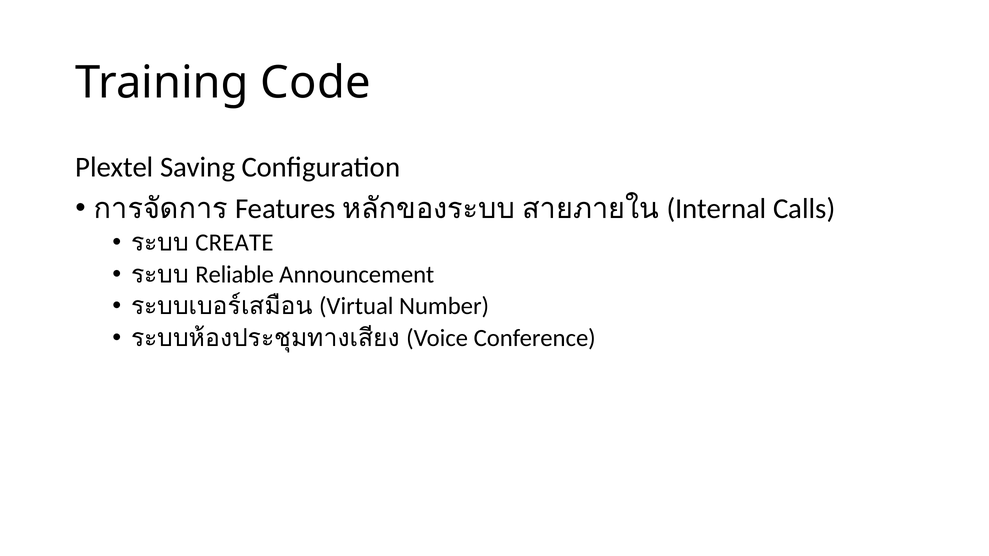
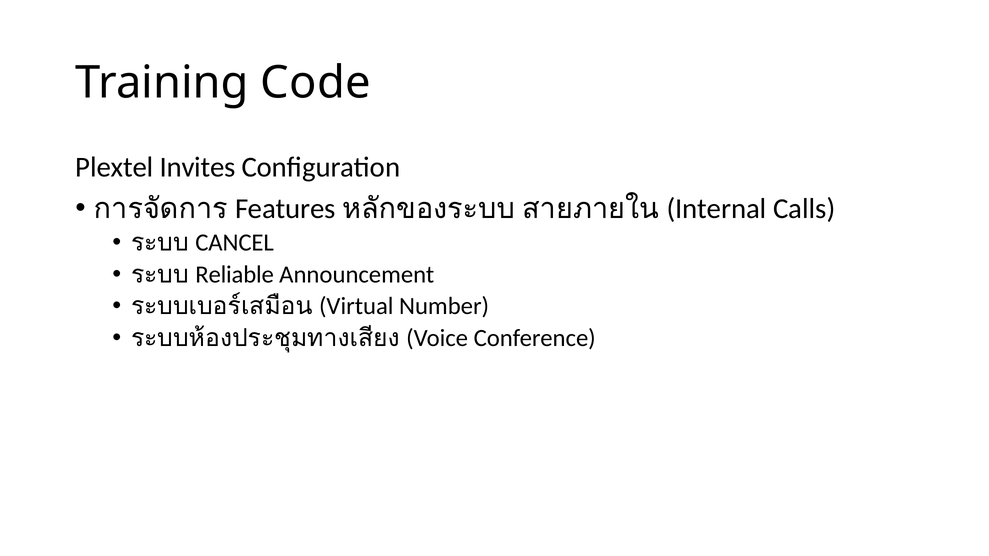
Saving: Saving -> Invites
CREATE: CREATE -> CANCEL
